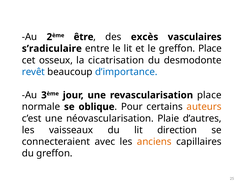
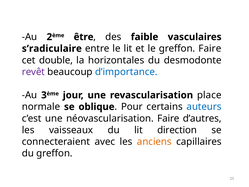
excès: excès -> faible
greffon Place: Place -> Faire
osseux: osseux -> double
cicatrisation: cicatrisation -> horizontales
revêt colour: blue -> purple
auteurs colour: orange -> blue
néovascularisation Plaie: Plaie -> Faire
